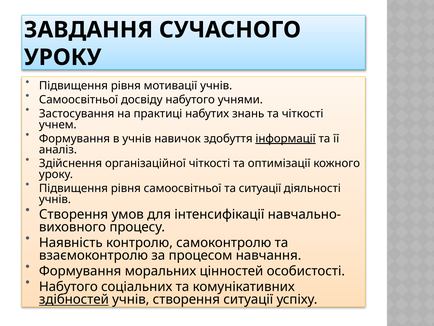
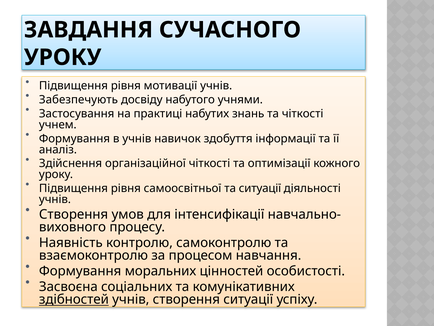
Самоосвітньої at (79, 100): Самоосвітньої -> Забезпечують
інформації underline: present -> none
Набутого at (68, 286): Набутого -> Засвоєна
